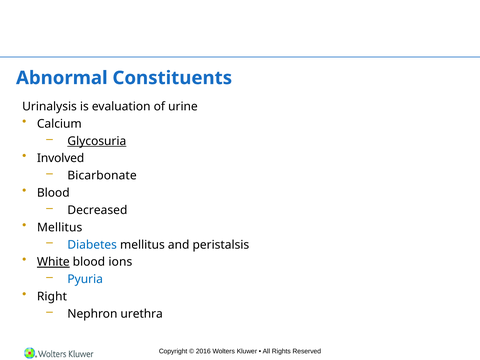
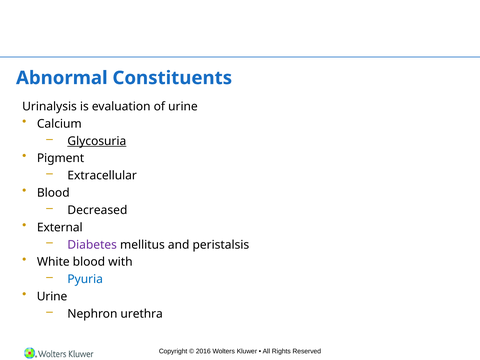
Involved: Involved -> Pigment
Bicarbonate: Bicarbonate -> Extracellular
Mellitus at (60, 227): Mellitus -> External
Diabetes colour: blue -> purple
White underline: present -> none
ions: ions -> with
Right at (52, 297): Right -> Urine
